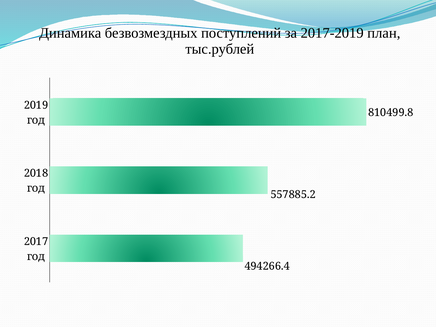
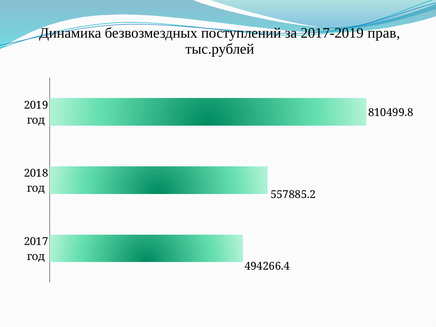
план: план -> прав
